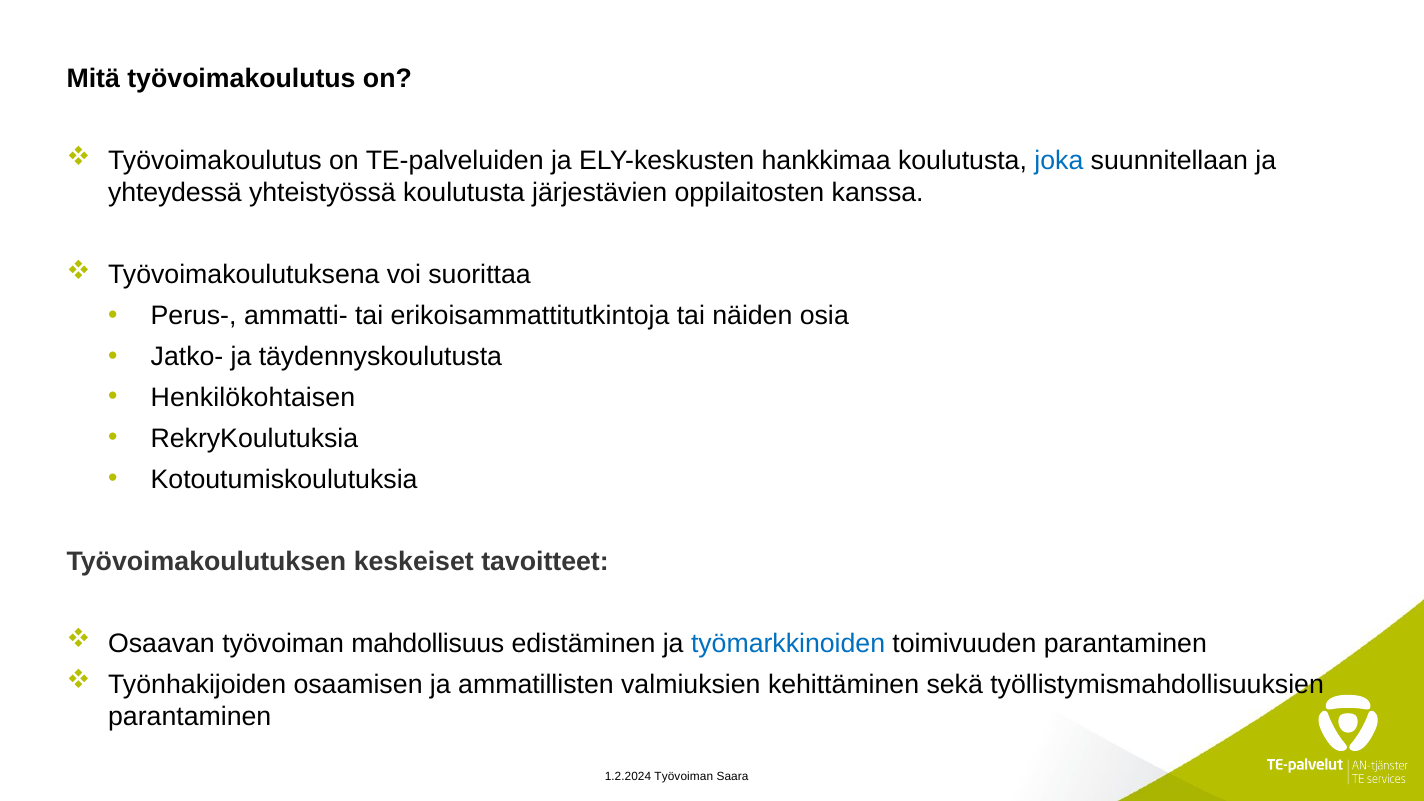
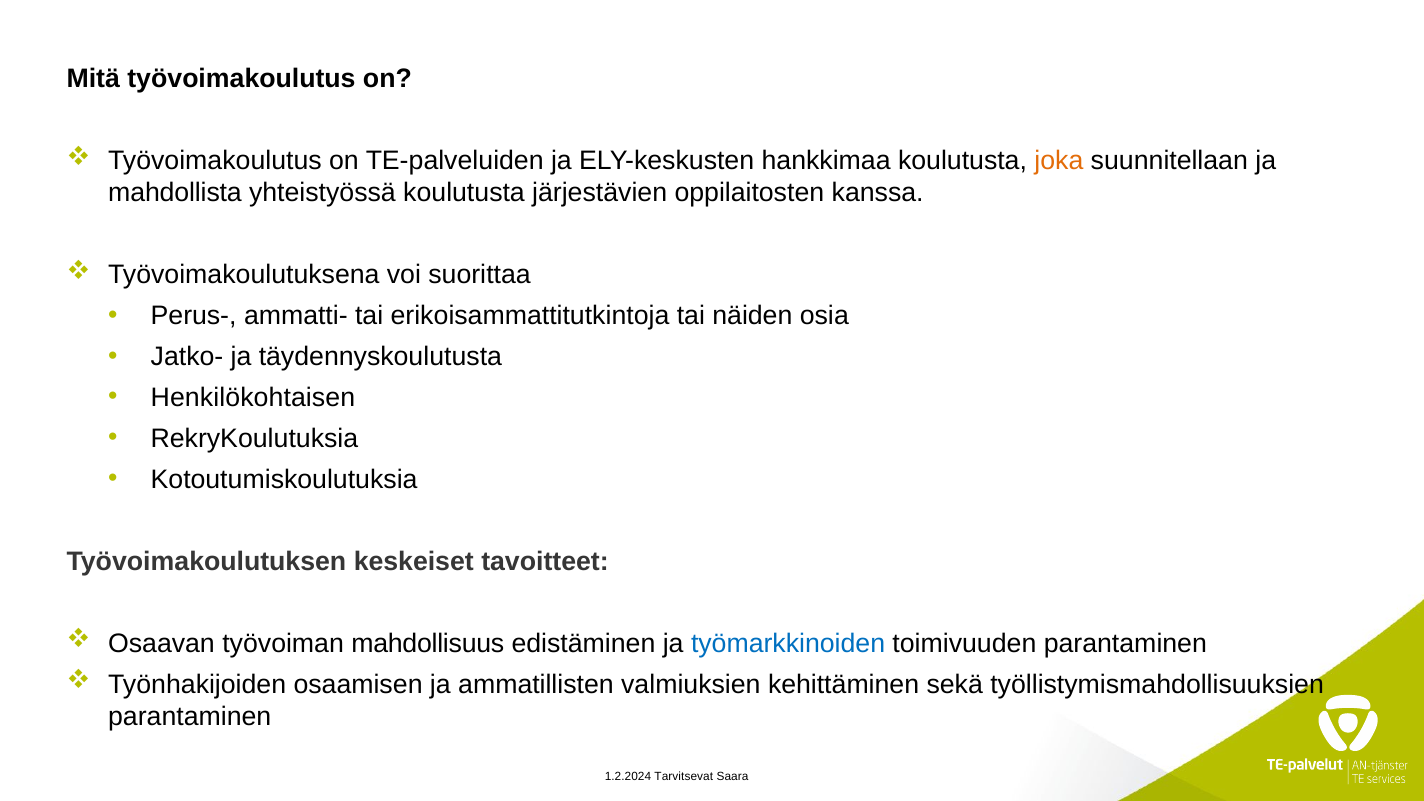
joka colour: blue -> orange
yhteydessä: yhteydessä -> mahdollista
1.2.2024 Työvoiman: Työvoiman -> Tarvitsevat
